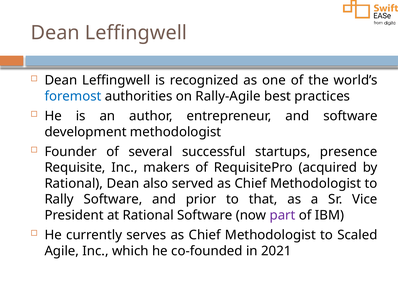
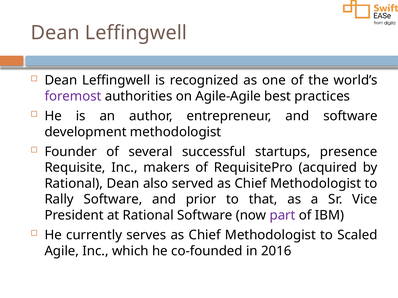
foremost colour: blue -> purple
Rally-Agile: Rally-Agile -> Agile-Agile
2021: 2021 -> 2016
